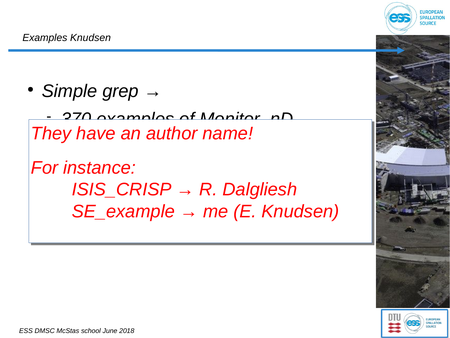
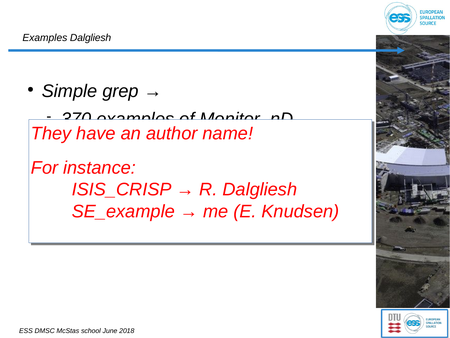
Examples Knudsen: Knudsen -> Dalgliesh
